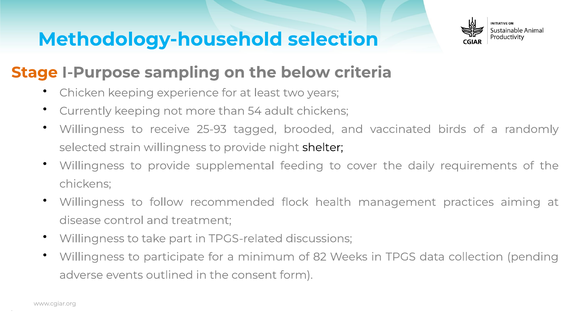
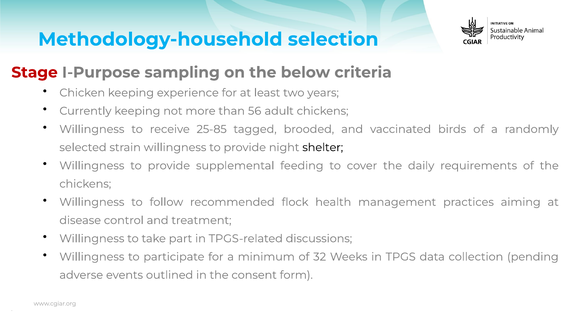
Stage colour: orange -> red
54: 54 -> 56
25-93: 25-93 -> 25-85
82: 82 -> 32
